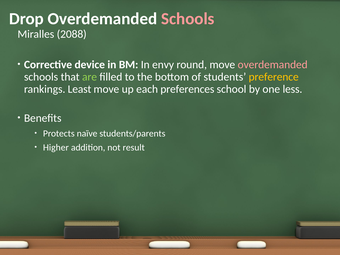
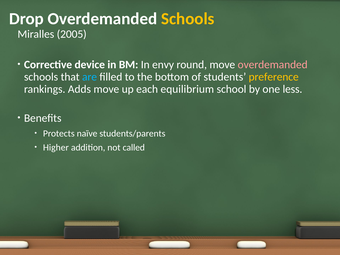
Schools at (188, 19) colour: pink -> yellow
2088: 2088 -> 2005
are colour: light green -> light blue
Least: Least -> Adds
preferences: preferences -> equilibrium
result: result -> called
